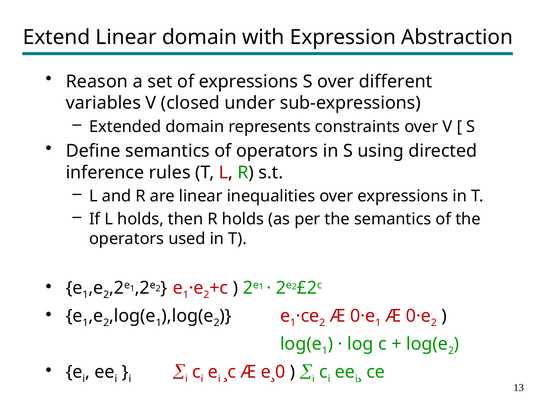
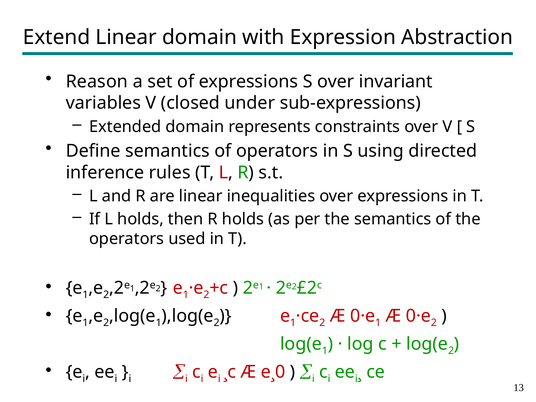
different: different -> invariant
